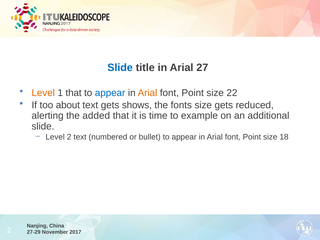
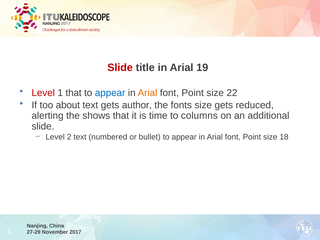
Slide at (120, 68) colour: blue -> red
27: 27 -> 19
Level at (43, 93) colour: orange -> red
shows: shows -> author
added: added -> shows
example: example -> columns
